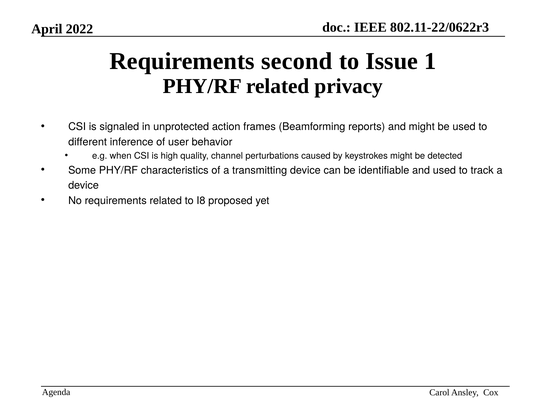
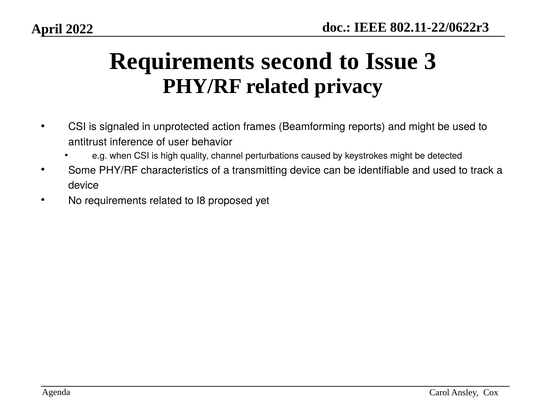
1: 1 -> 3
different: different -> antitrust
